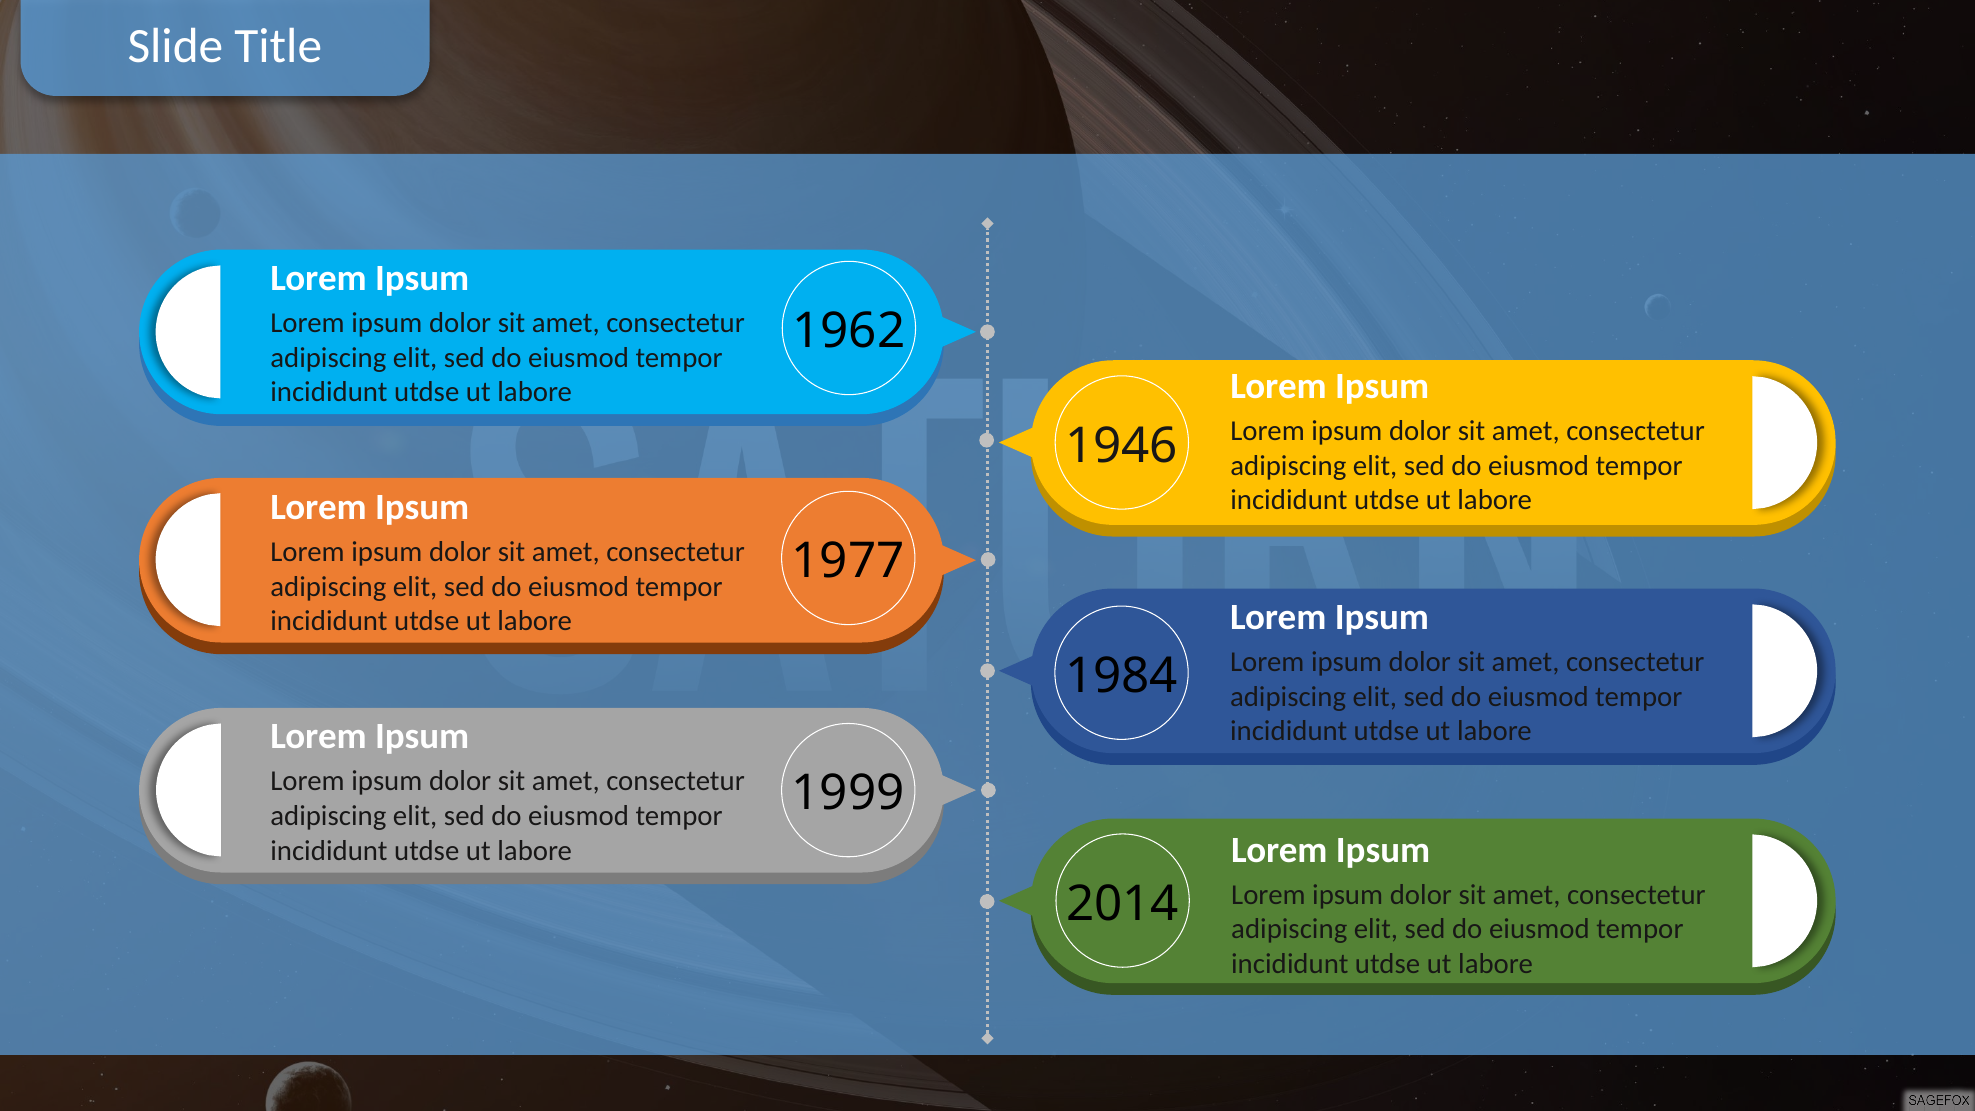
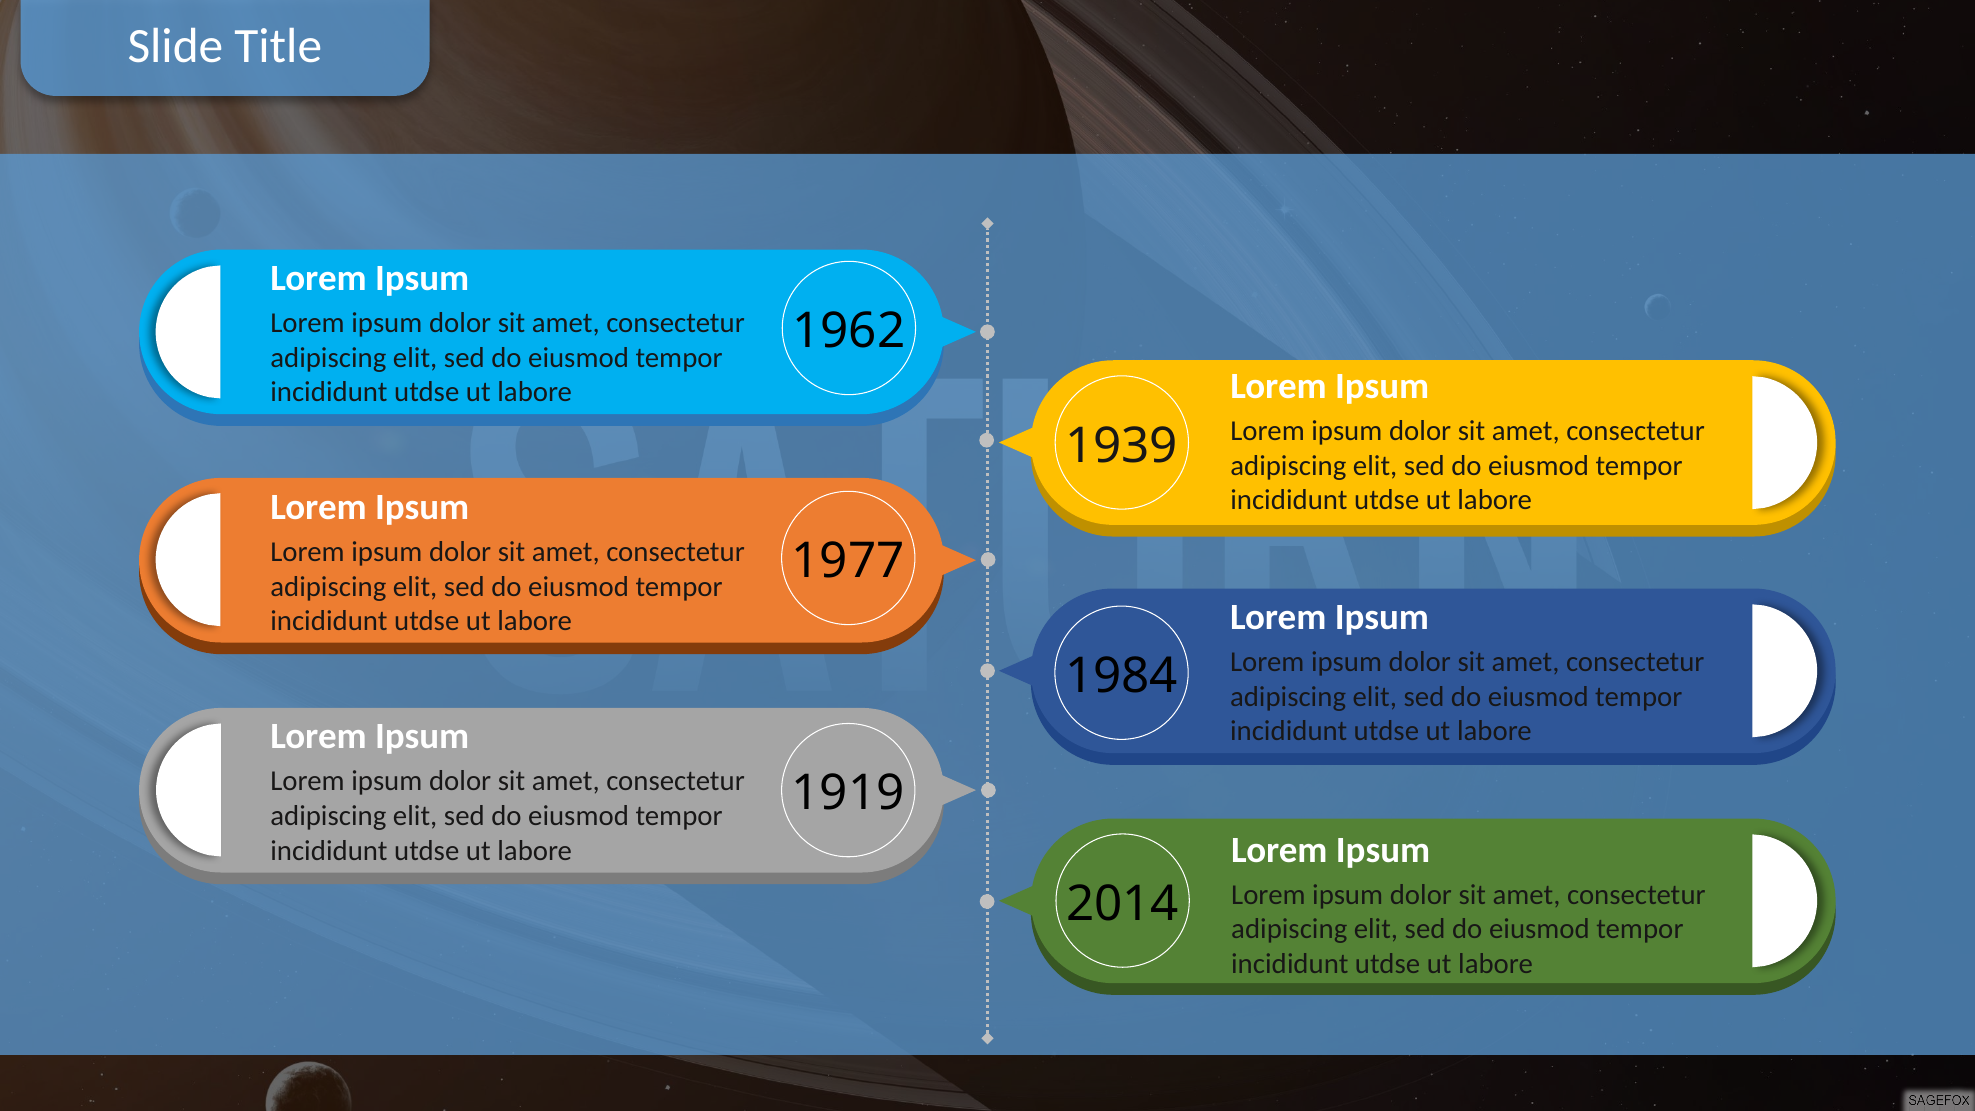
1946: 1946 -> 1939
1999: 1999 -> 1919
